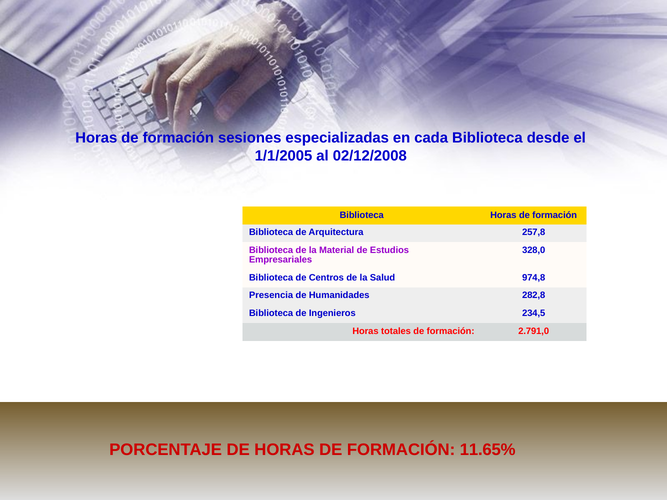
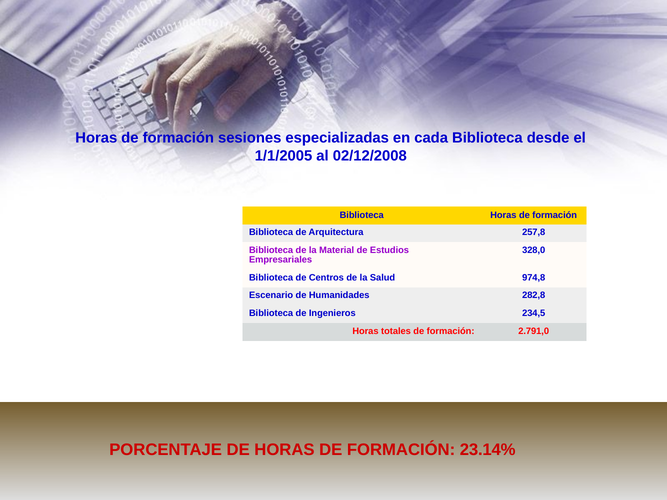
Presencia: Presencia -> Escenario
11.65%: 11.65% -> 23.14%
